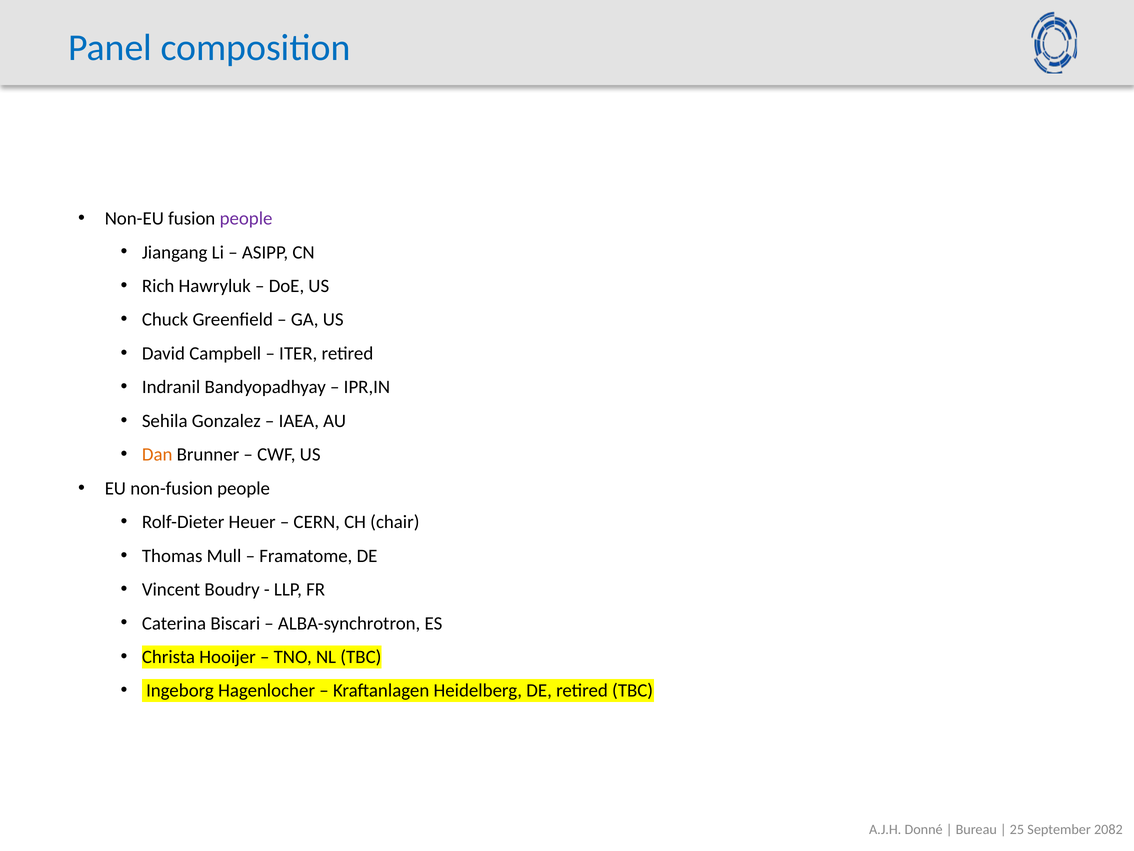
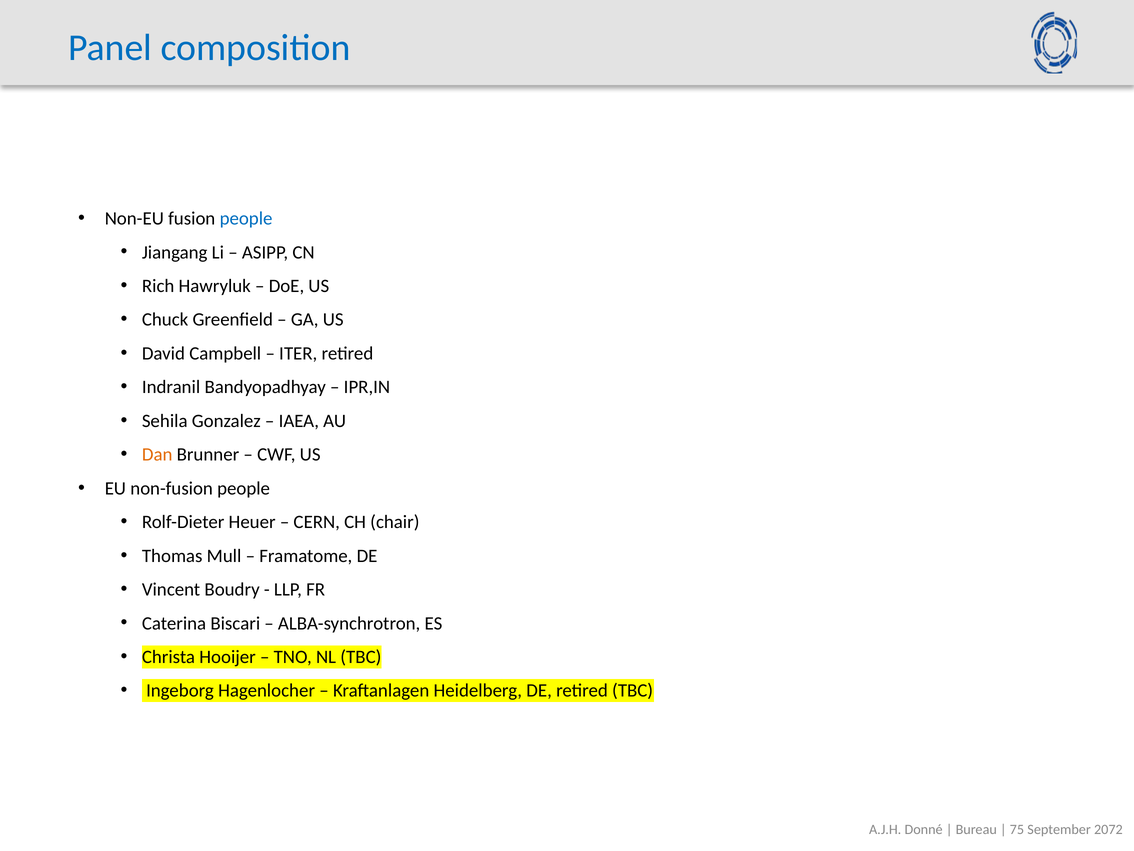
people at (246, 218) colour: purple -> blue
25: 25 -> 75
2082: 2082 -> 2072
